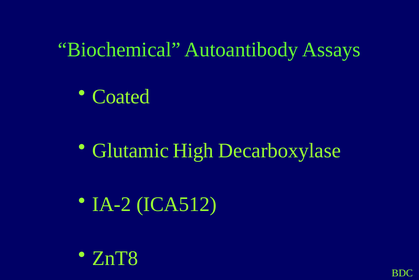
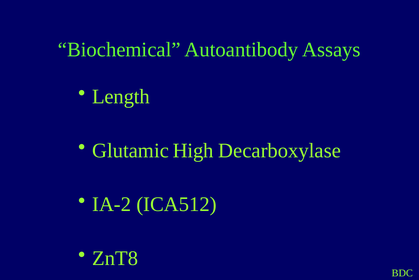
Coated: Coated -> Length
